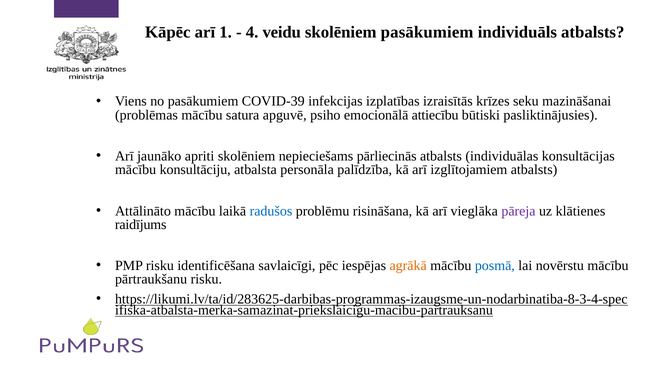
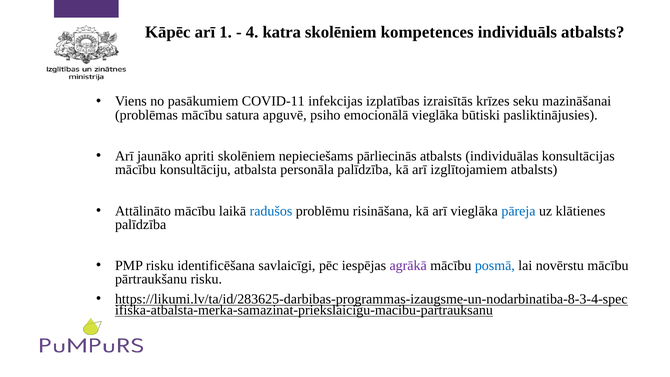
veidu: veidu -> katra
skolēniem pasākumiem: pasākumiem -> kompetences
COVID-39: COVID-39 -> COVID-11
emocionālā attiecību: attiecību -> vieglāka
pāreja colour: purple -> blue
raidījums at (141, 224): raidījums -> palīdzība
agrākā colour: orange -> purple
